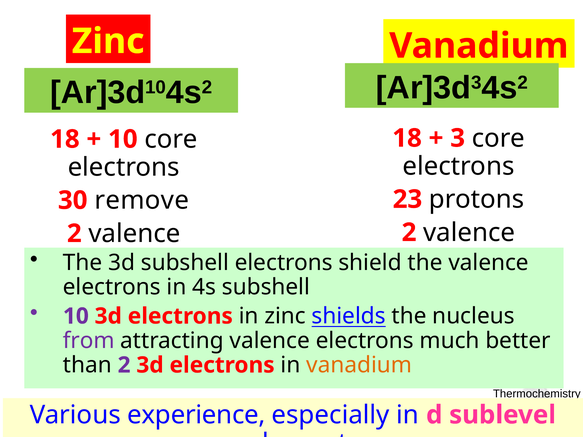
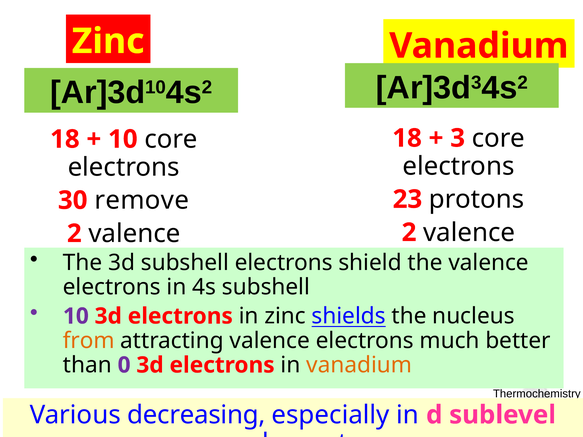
from colour: purple -> orange
than 2: 2 -> 0
experience: experience -> decreasing
